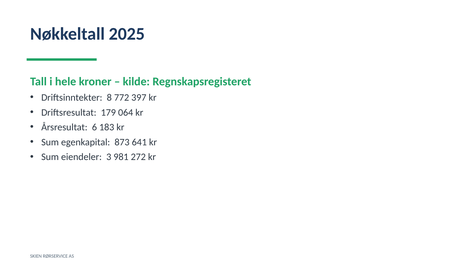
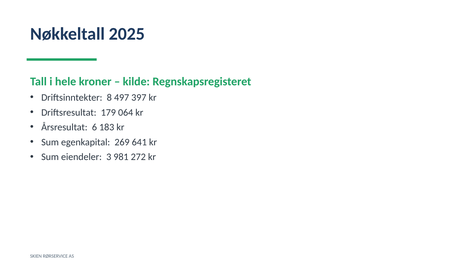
772: 772 -> 497
873: 873 -> 269
